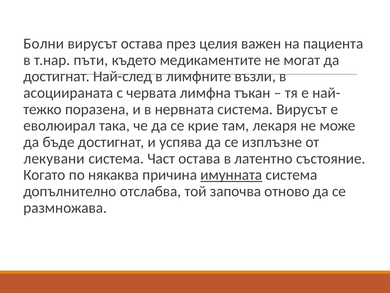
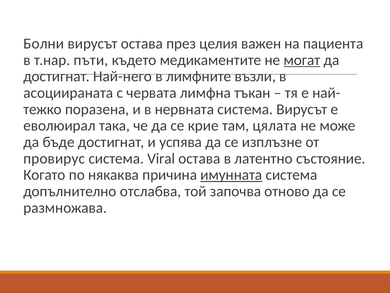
могат underline: none -> present
Най-след: Най-след -> Най-него
лекаря: лекаря -> цялата
лекувани: лекувани -> провирус
Част: Част -> Viral
